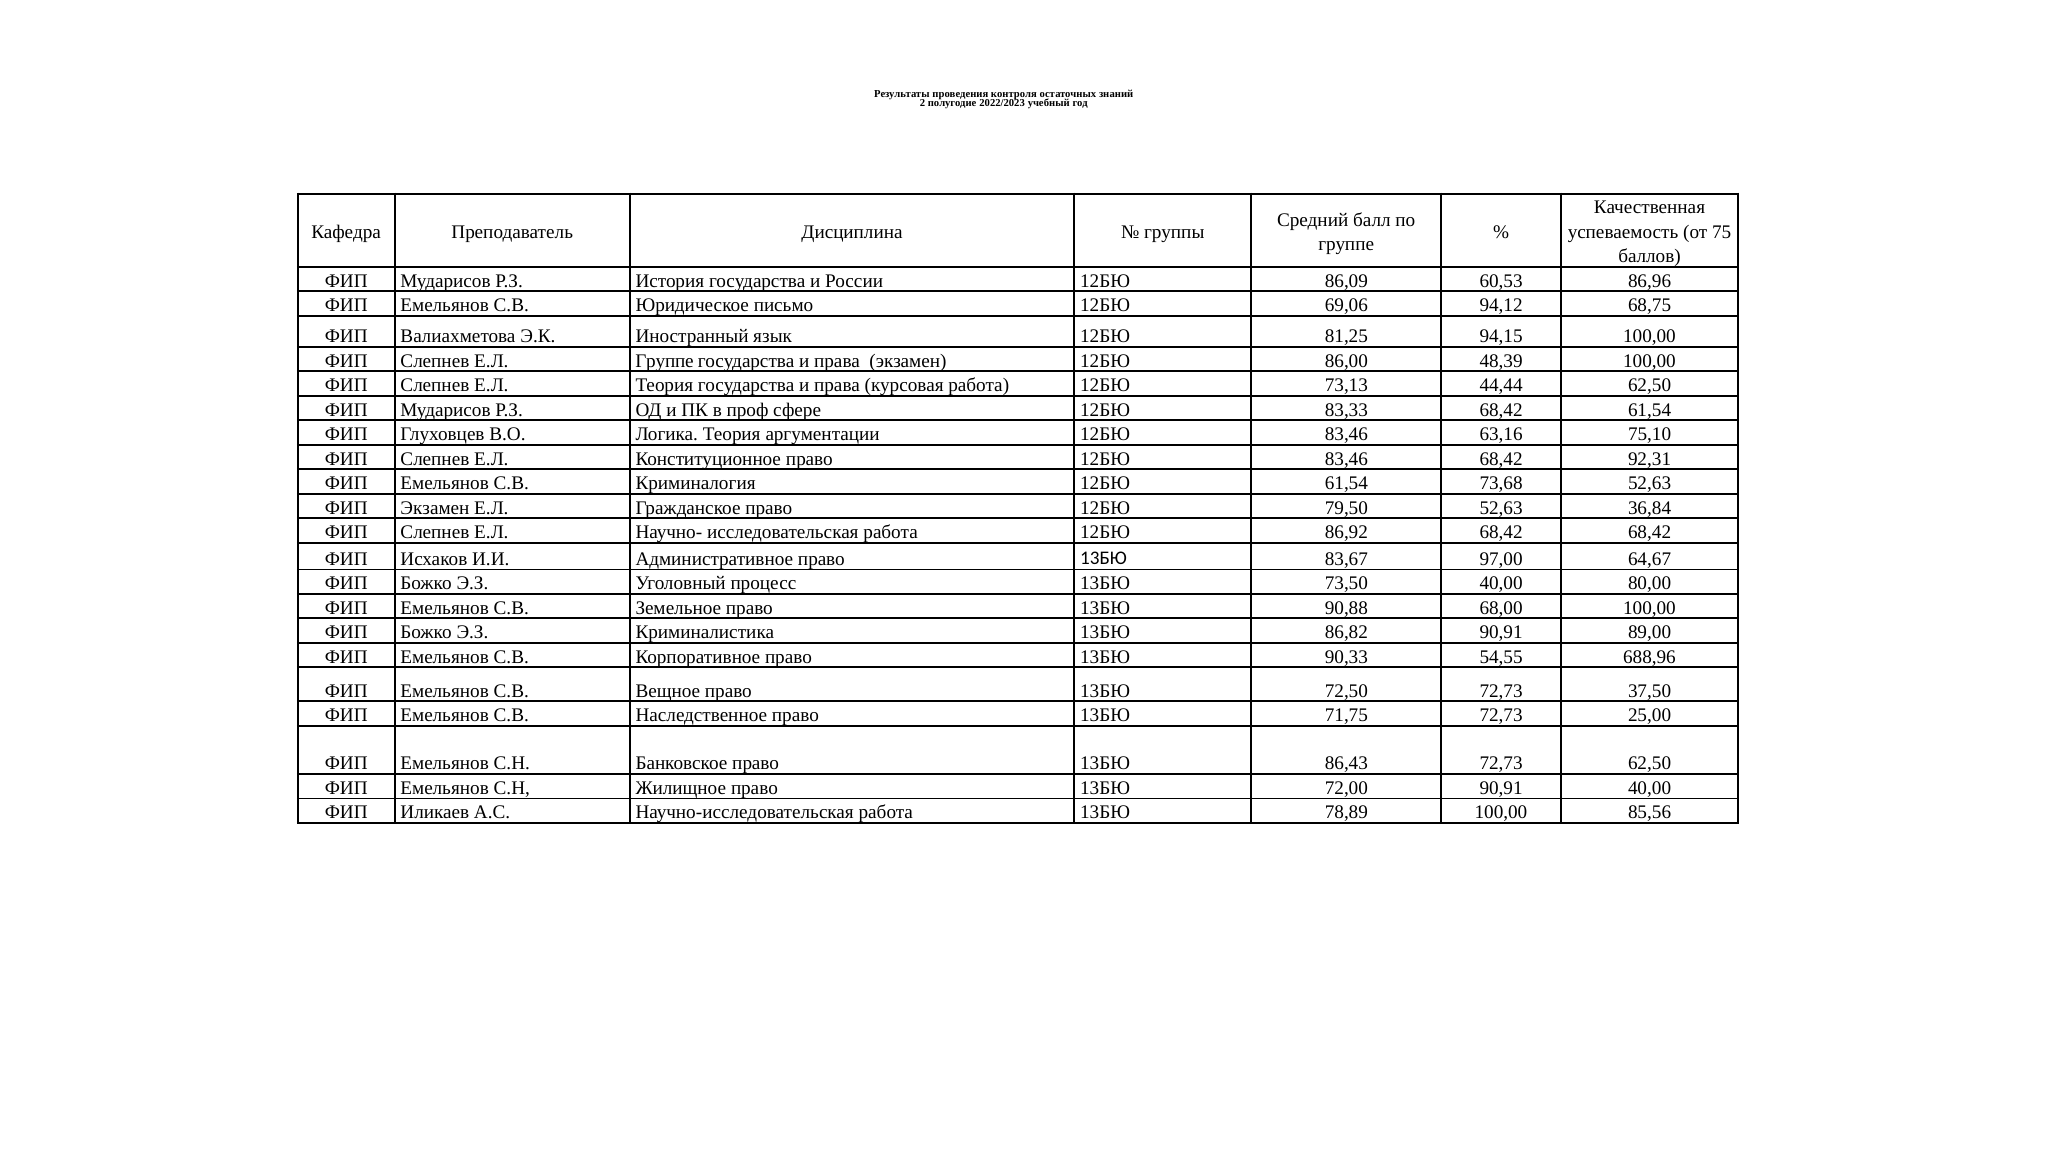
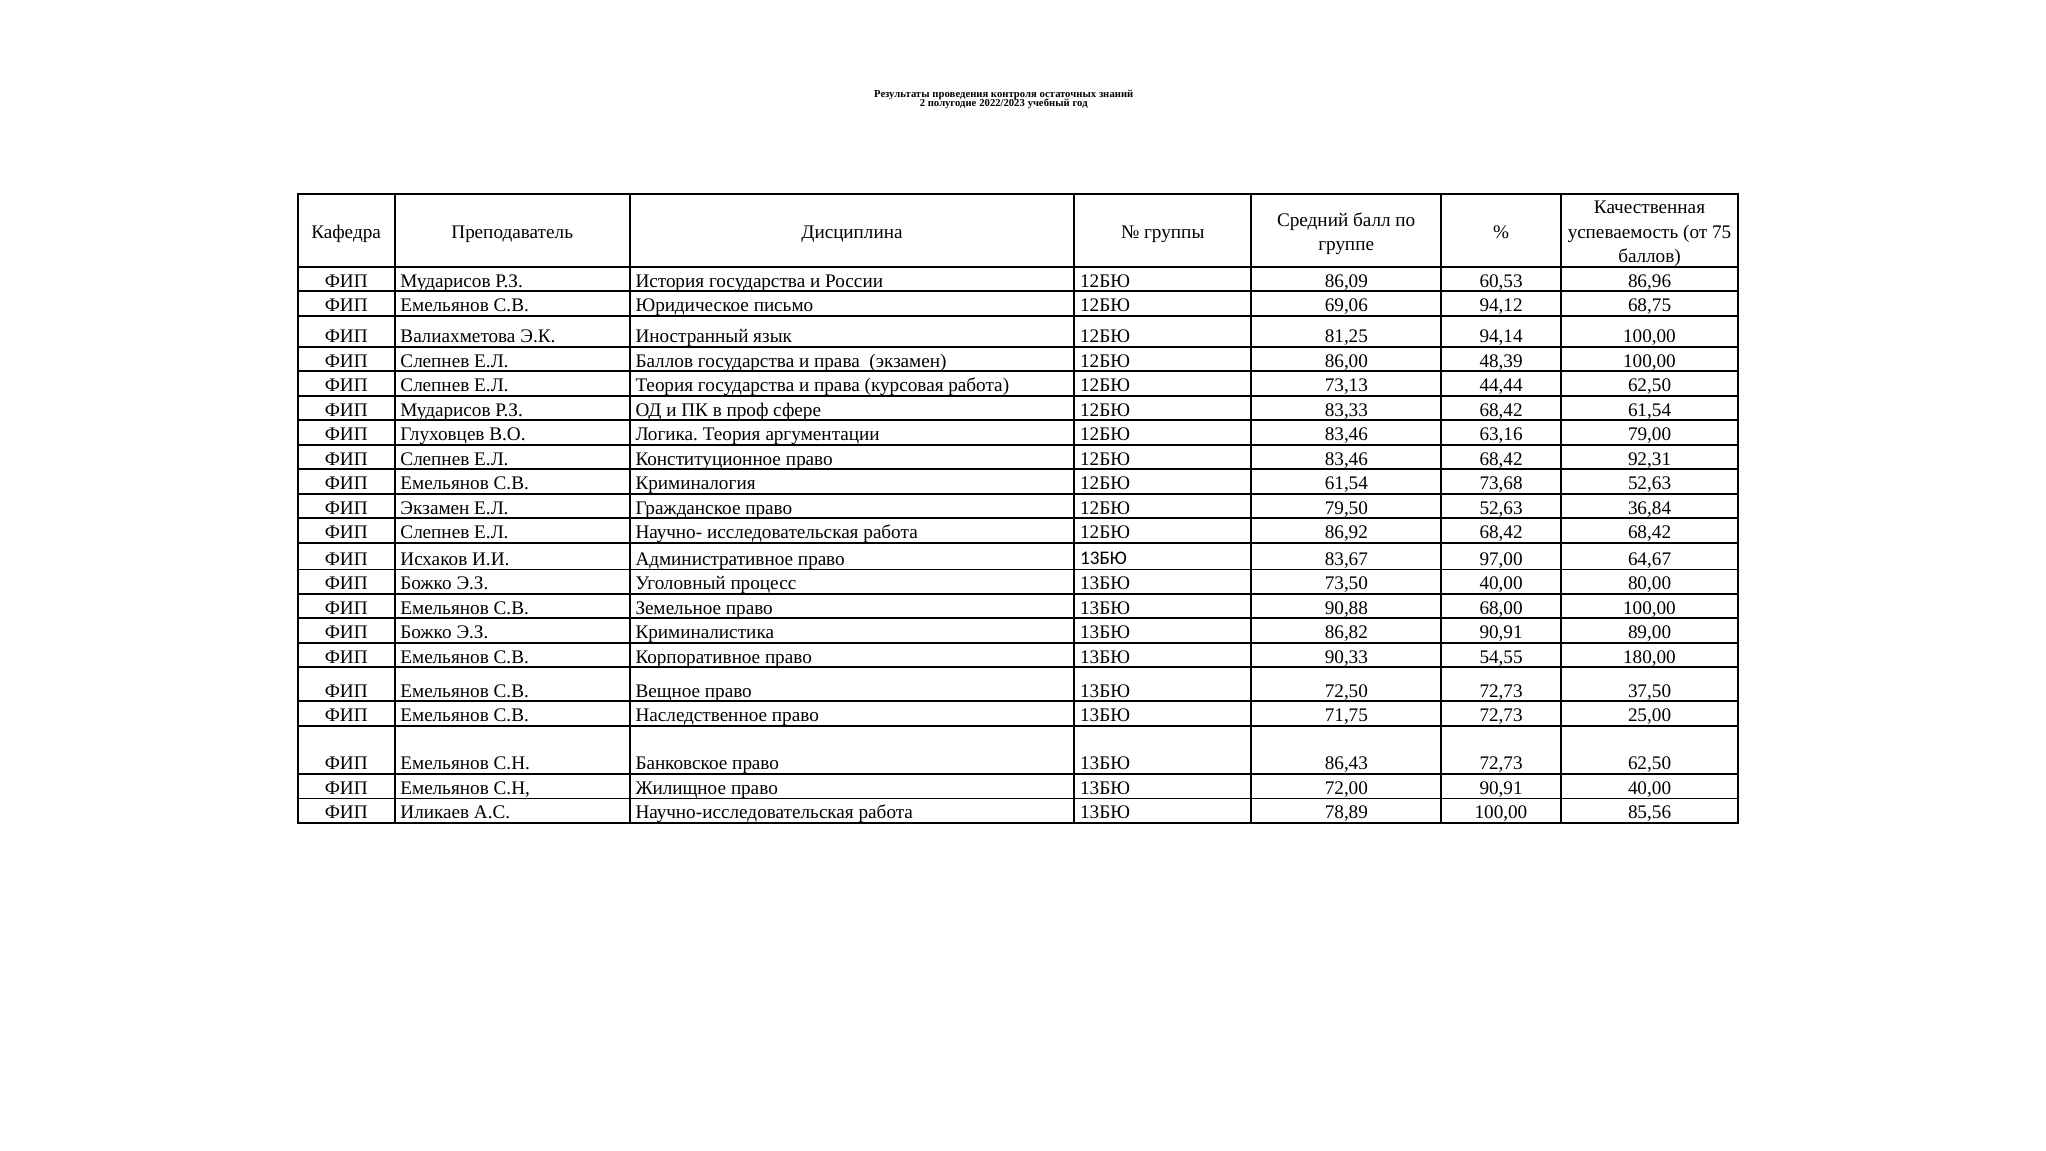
94,15: 94,15 -> 94,14
Е.Л Группе: Группе -> Баллов
75,10: 75,10 -> 79,00
688,96: 688,96 -> 180,00
